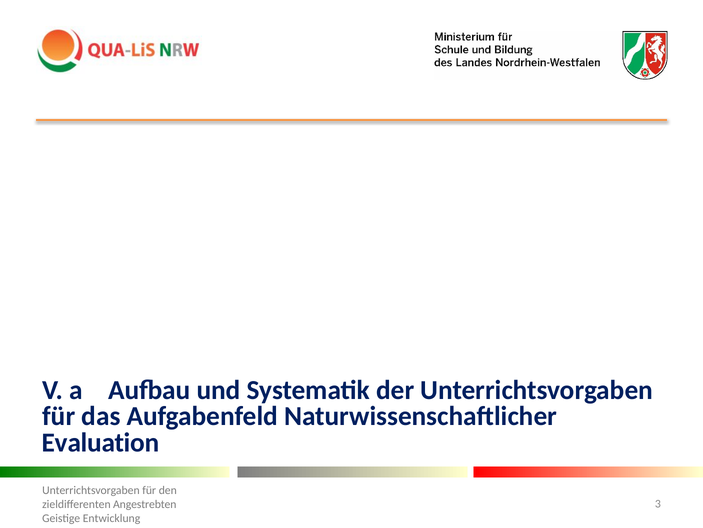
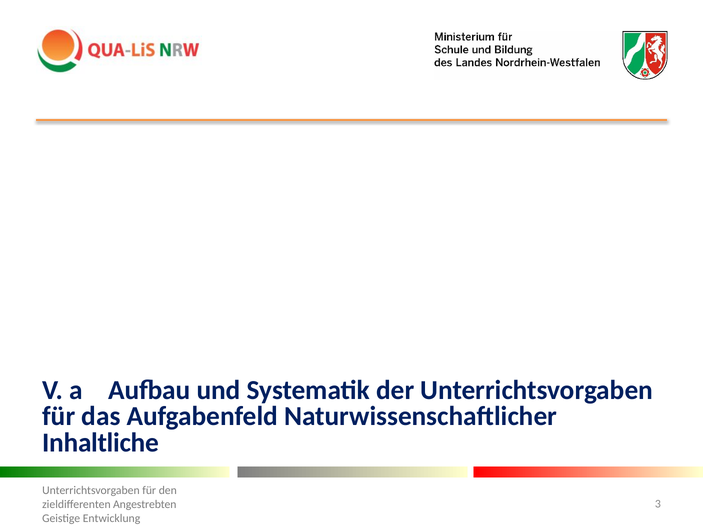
Evaluation: Evaluation -> Inhaltliche
